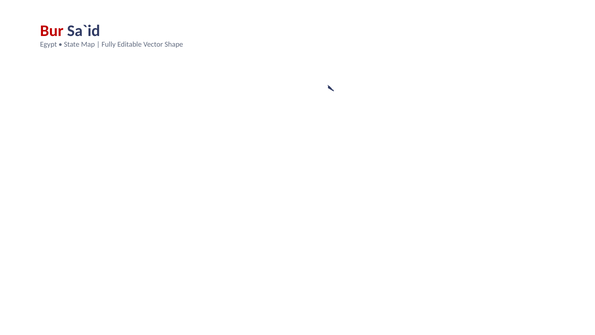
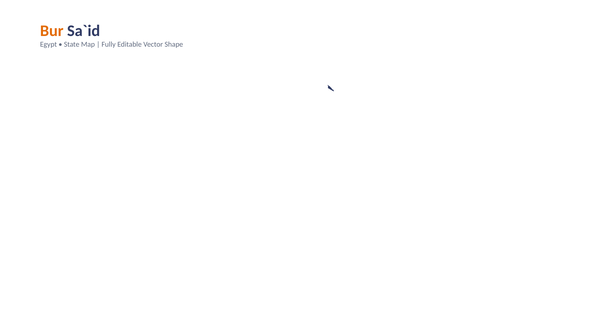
Bur colour: red -> orange
